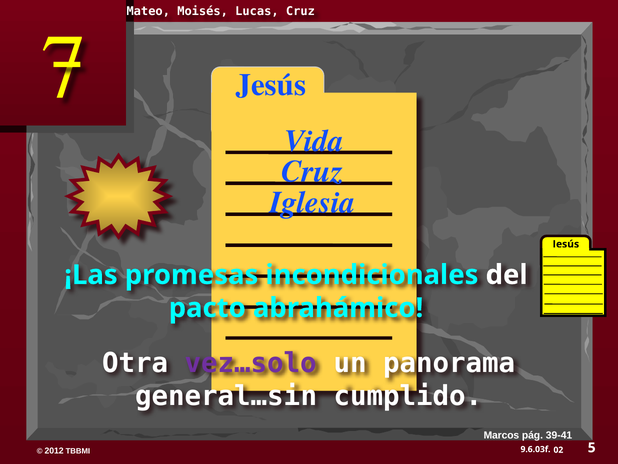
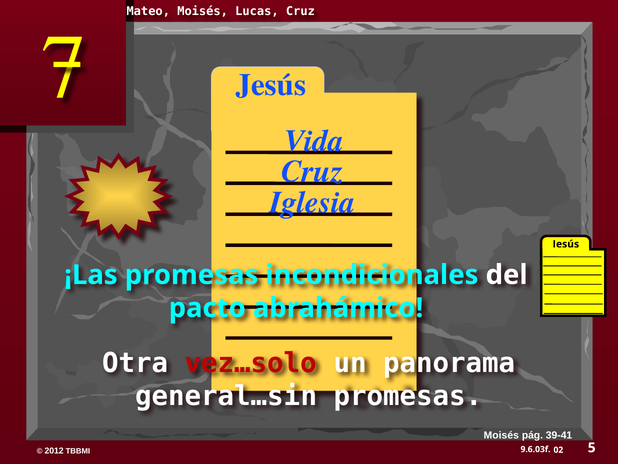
vez…solo colour: purple -> red
general…sin cumplido: cumplido -> promesas
Marcos at (501, 435): Marcos -> Moisés
